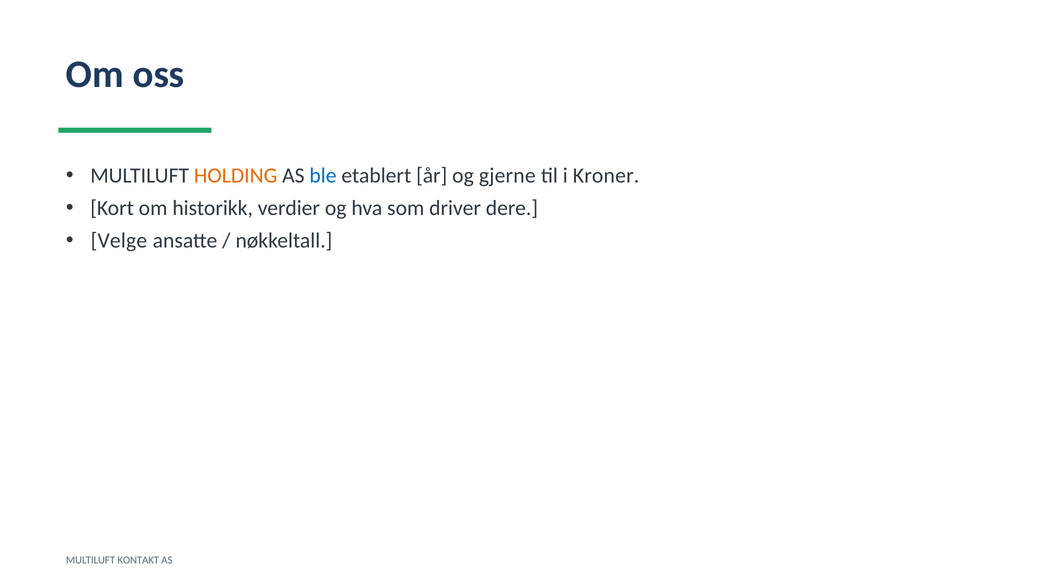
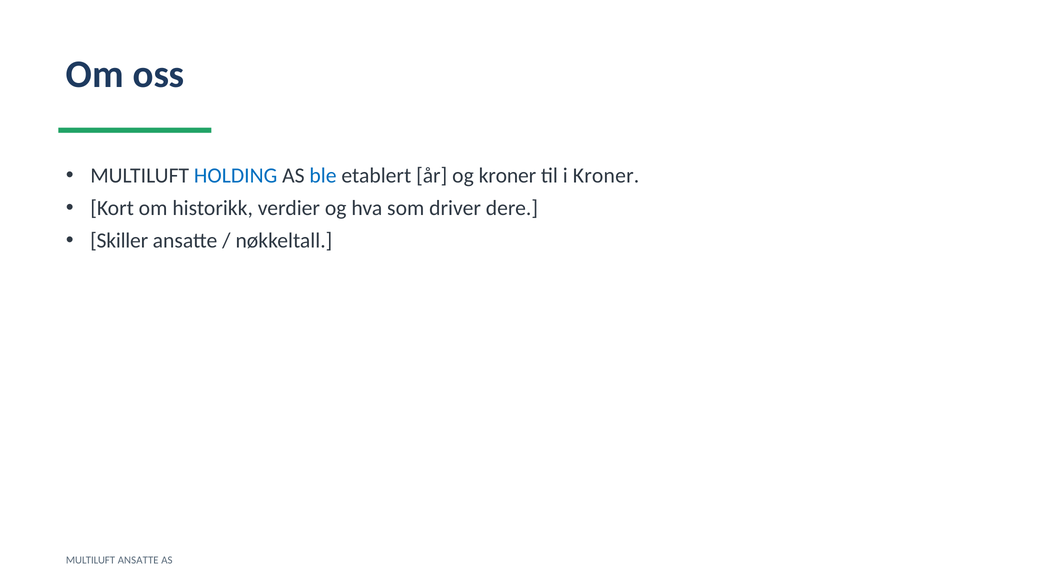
HOLDING colour: orange -> blue
og gjerne: gjerne -> kroner
Velge: Velge -> Skiller
MULTILUFT KONTAKT: KONTAKT -> ANSATTE
